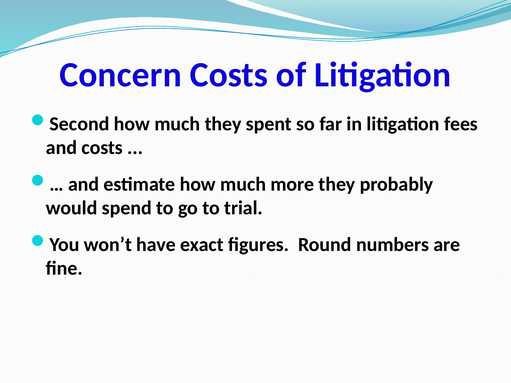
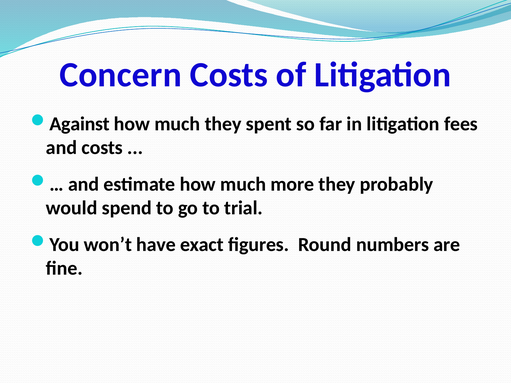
Second: Second -> Against
